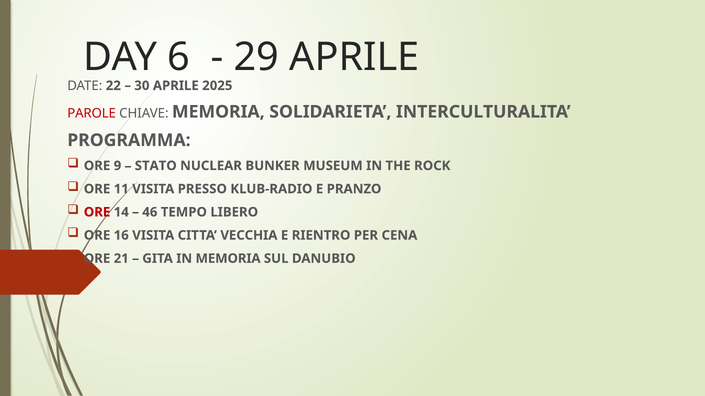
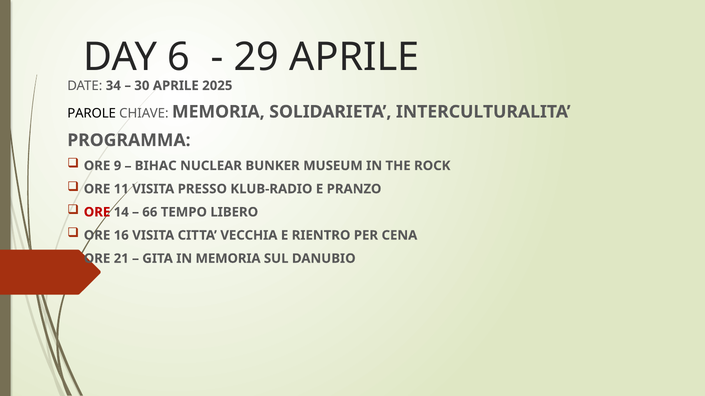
22: 22 -> 34
PAROLE colour: red -> black
STATO: STATO -> BIHAC
46: 46 -> 66
